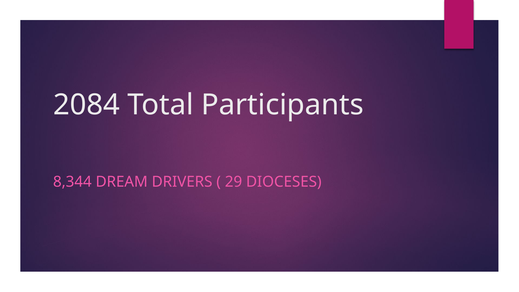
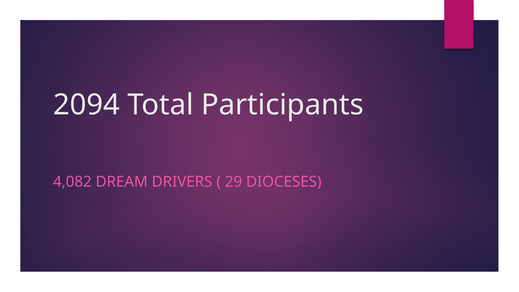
2084: 2084 -> 2094
8,344: 8,344 -> 4,082
